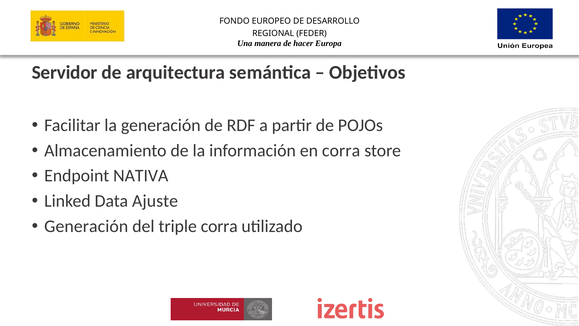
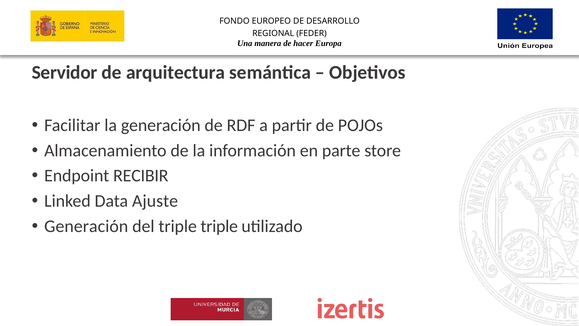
en corra: corra -> parte
NATIVA: NATIVA -> RECIBIR
triple corra: corra -> triple
